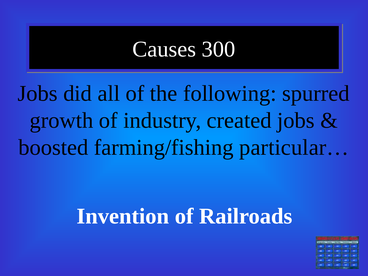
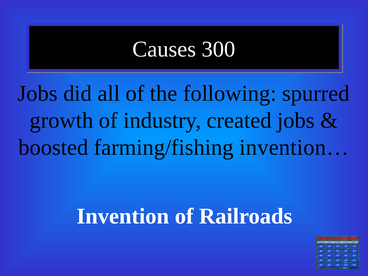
particular…: particular… -> invention…
